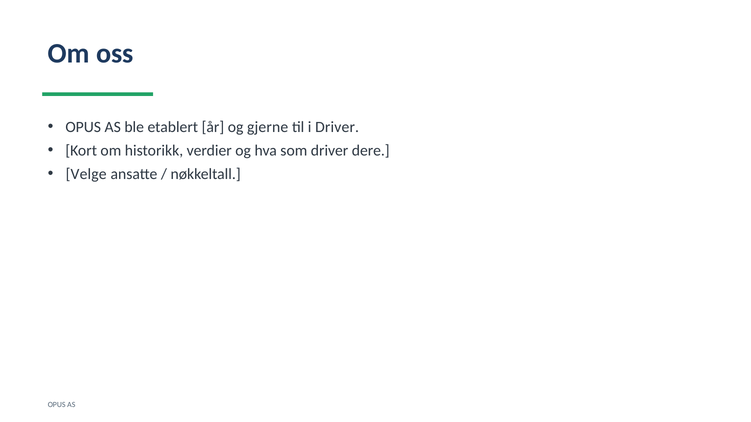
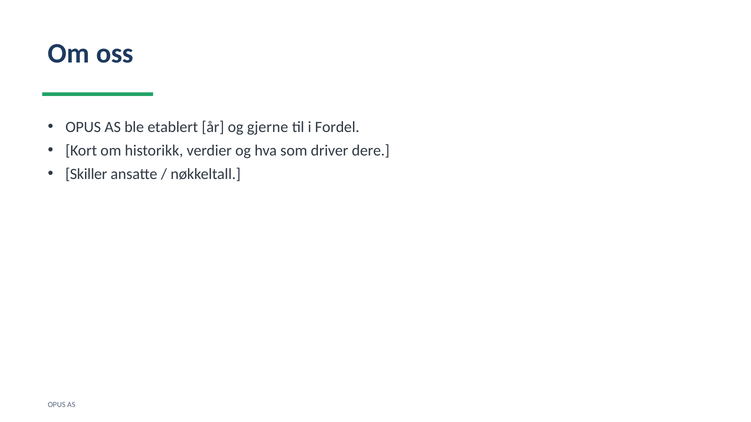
i Driver: Driver -> Fordel
Velge: Velge -> Skiller
